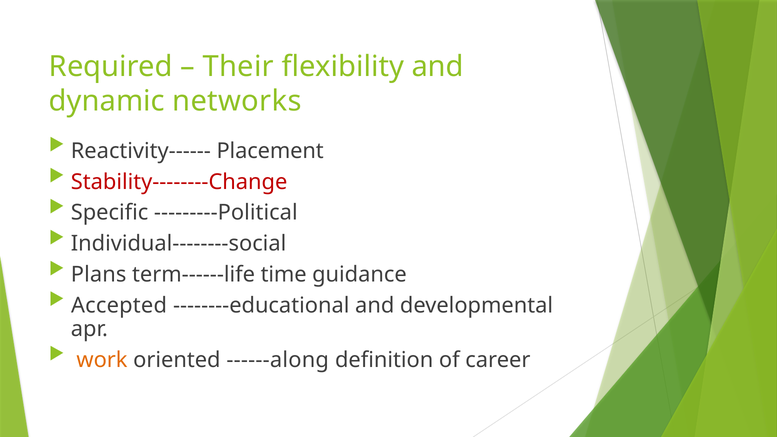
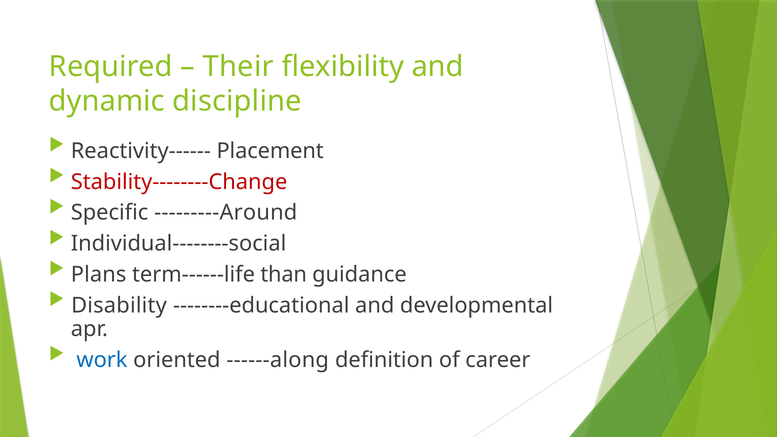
networks: networks -> discipline
---------Political: ---------Political -> ---------Around
time: time -> than
Accepted: Accepted -> Disability
work colour: orange -> blue
